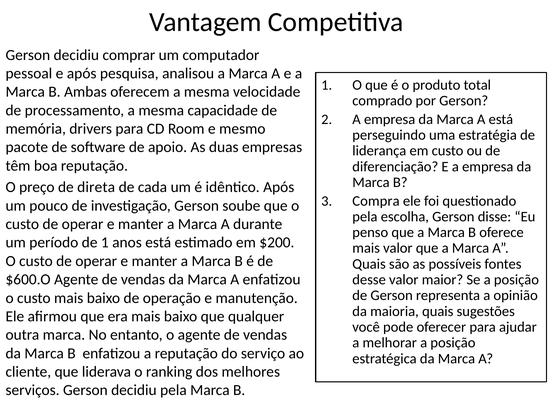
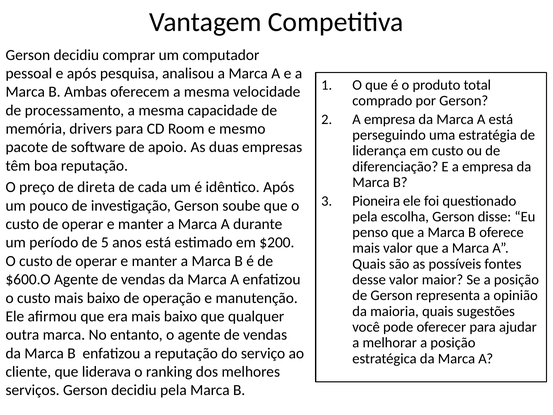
Compra: Compra -> Pioneira
de 1: 1 -> 5
